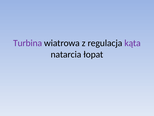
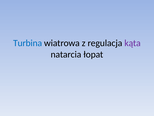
Turbina colour: purple -> blue
